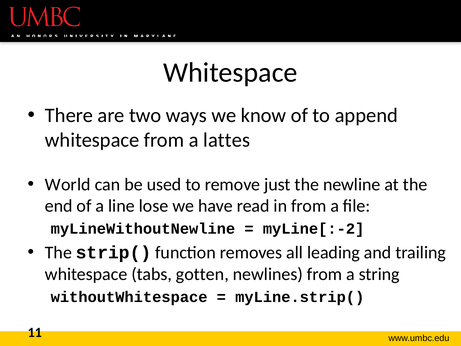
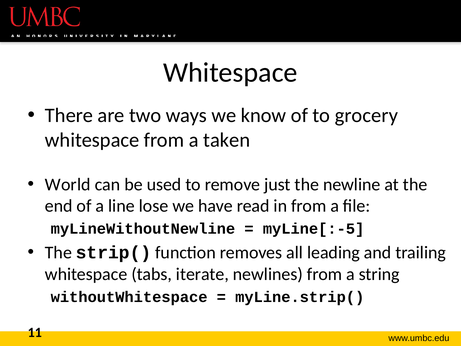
append: append -> grocery
lattes: lattes -> taken
myLine[:-2: myLine[:-2 -> myLine[:-5
gotten: gotten -> iterate
